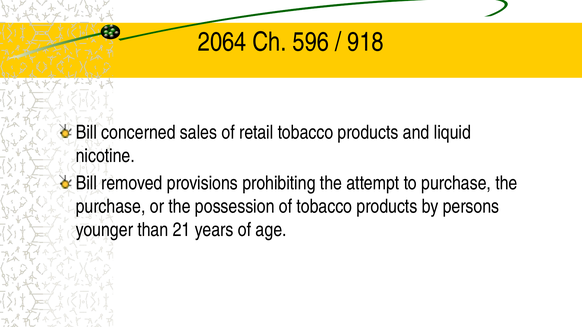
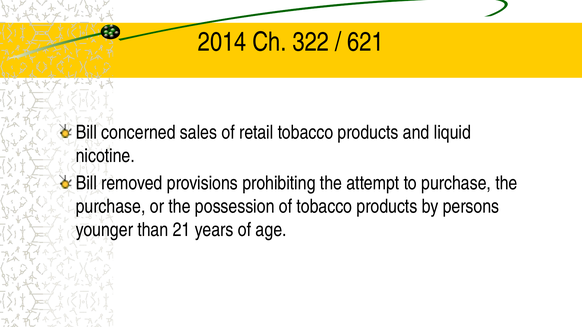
2064: 2064 -> 2014
596: 596 -> 322
918: 918 -> 621
